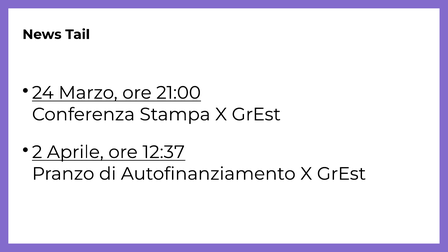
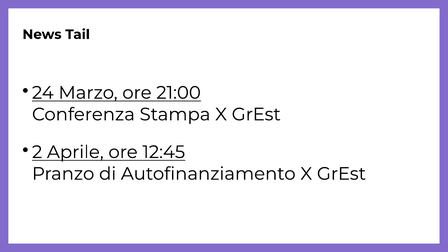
12:37: 12:37 -> 12:45
